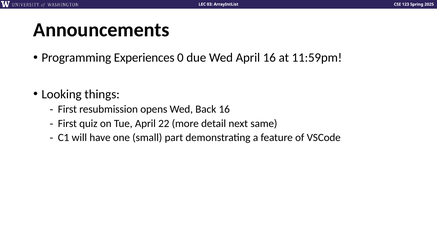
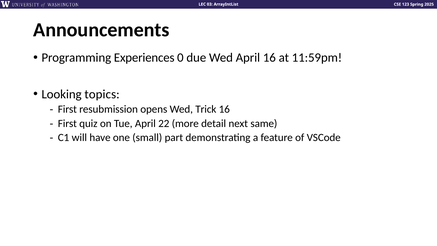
things: things -> topics
Back: Back -> Trick
